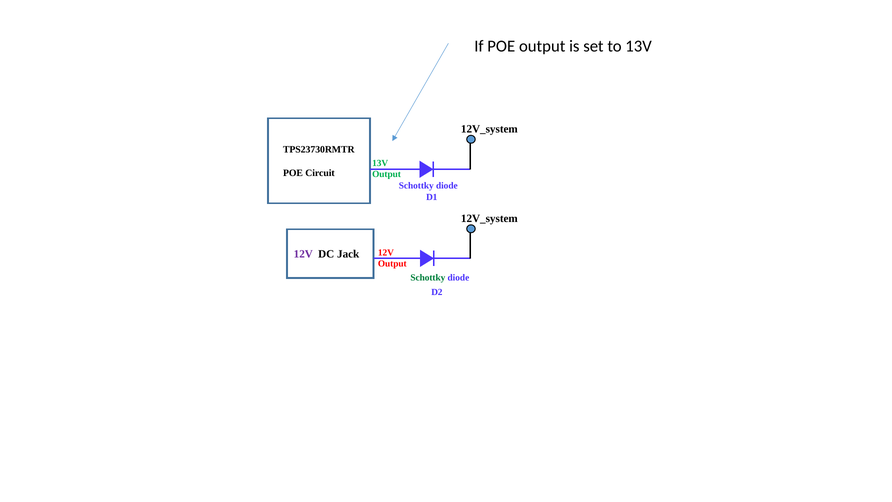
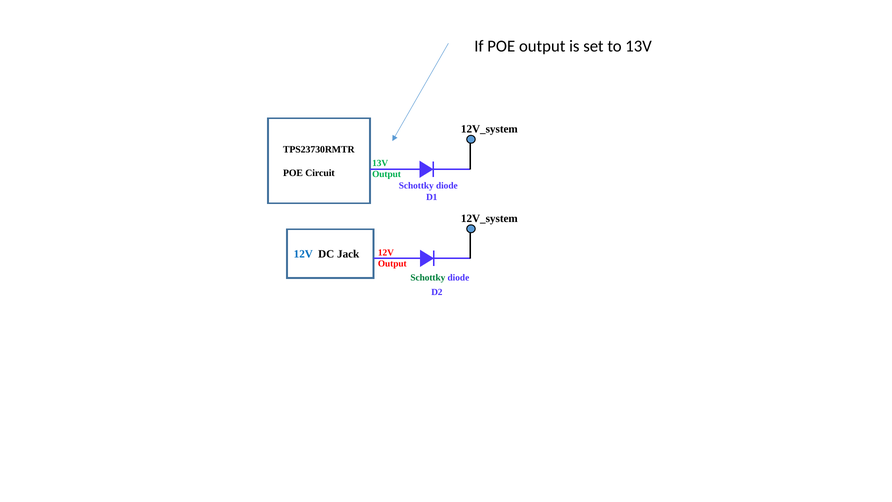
12V at (303, 254) colour: purple -> blue
